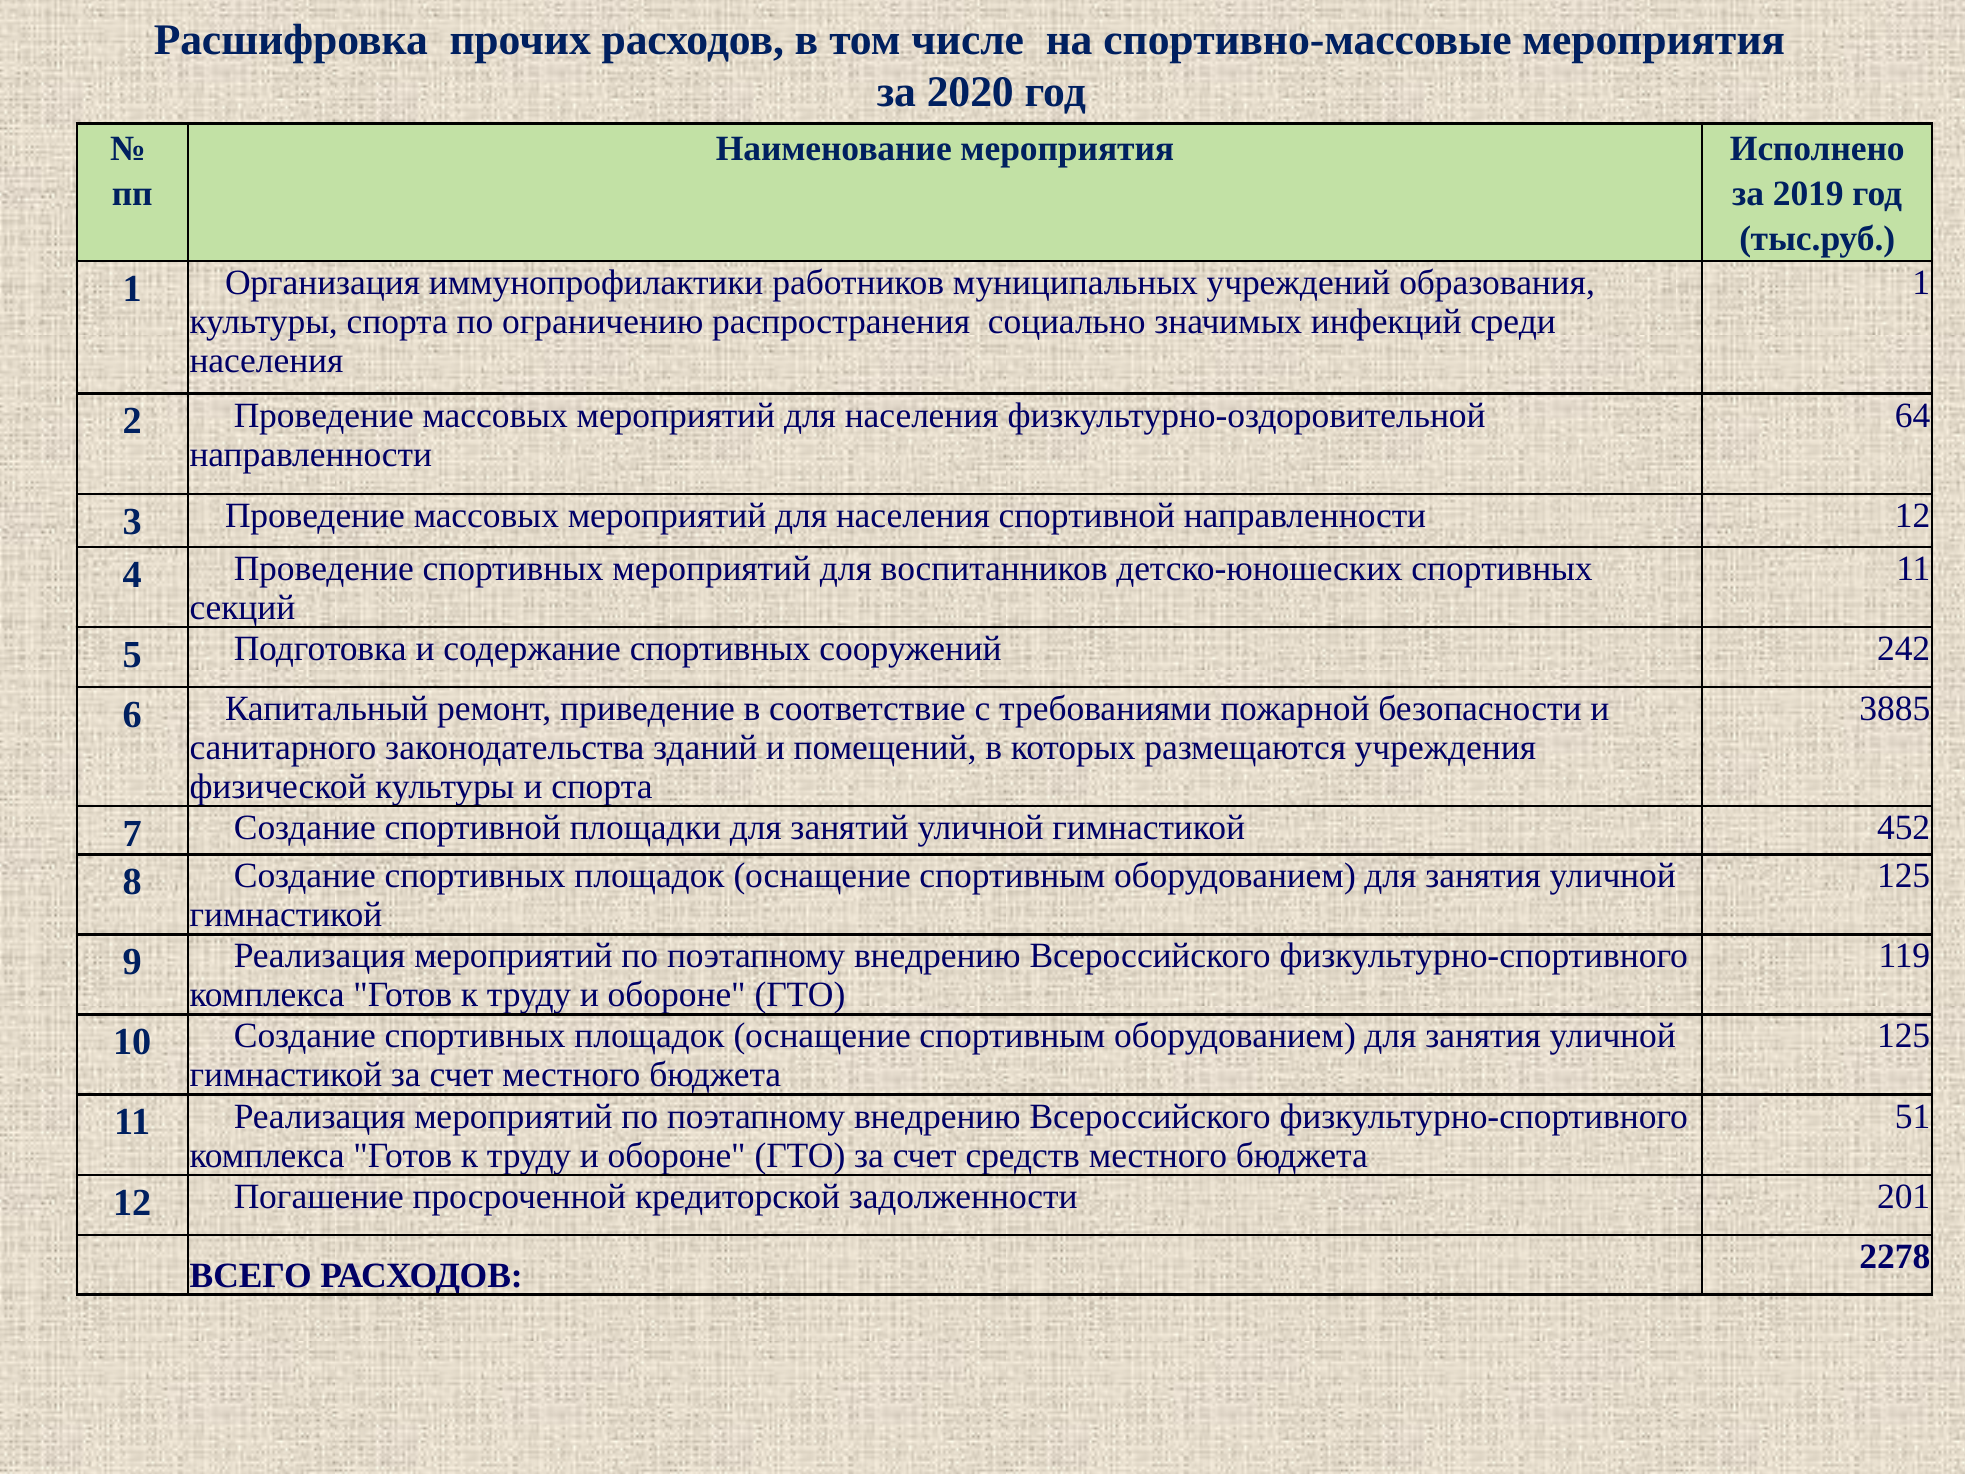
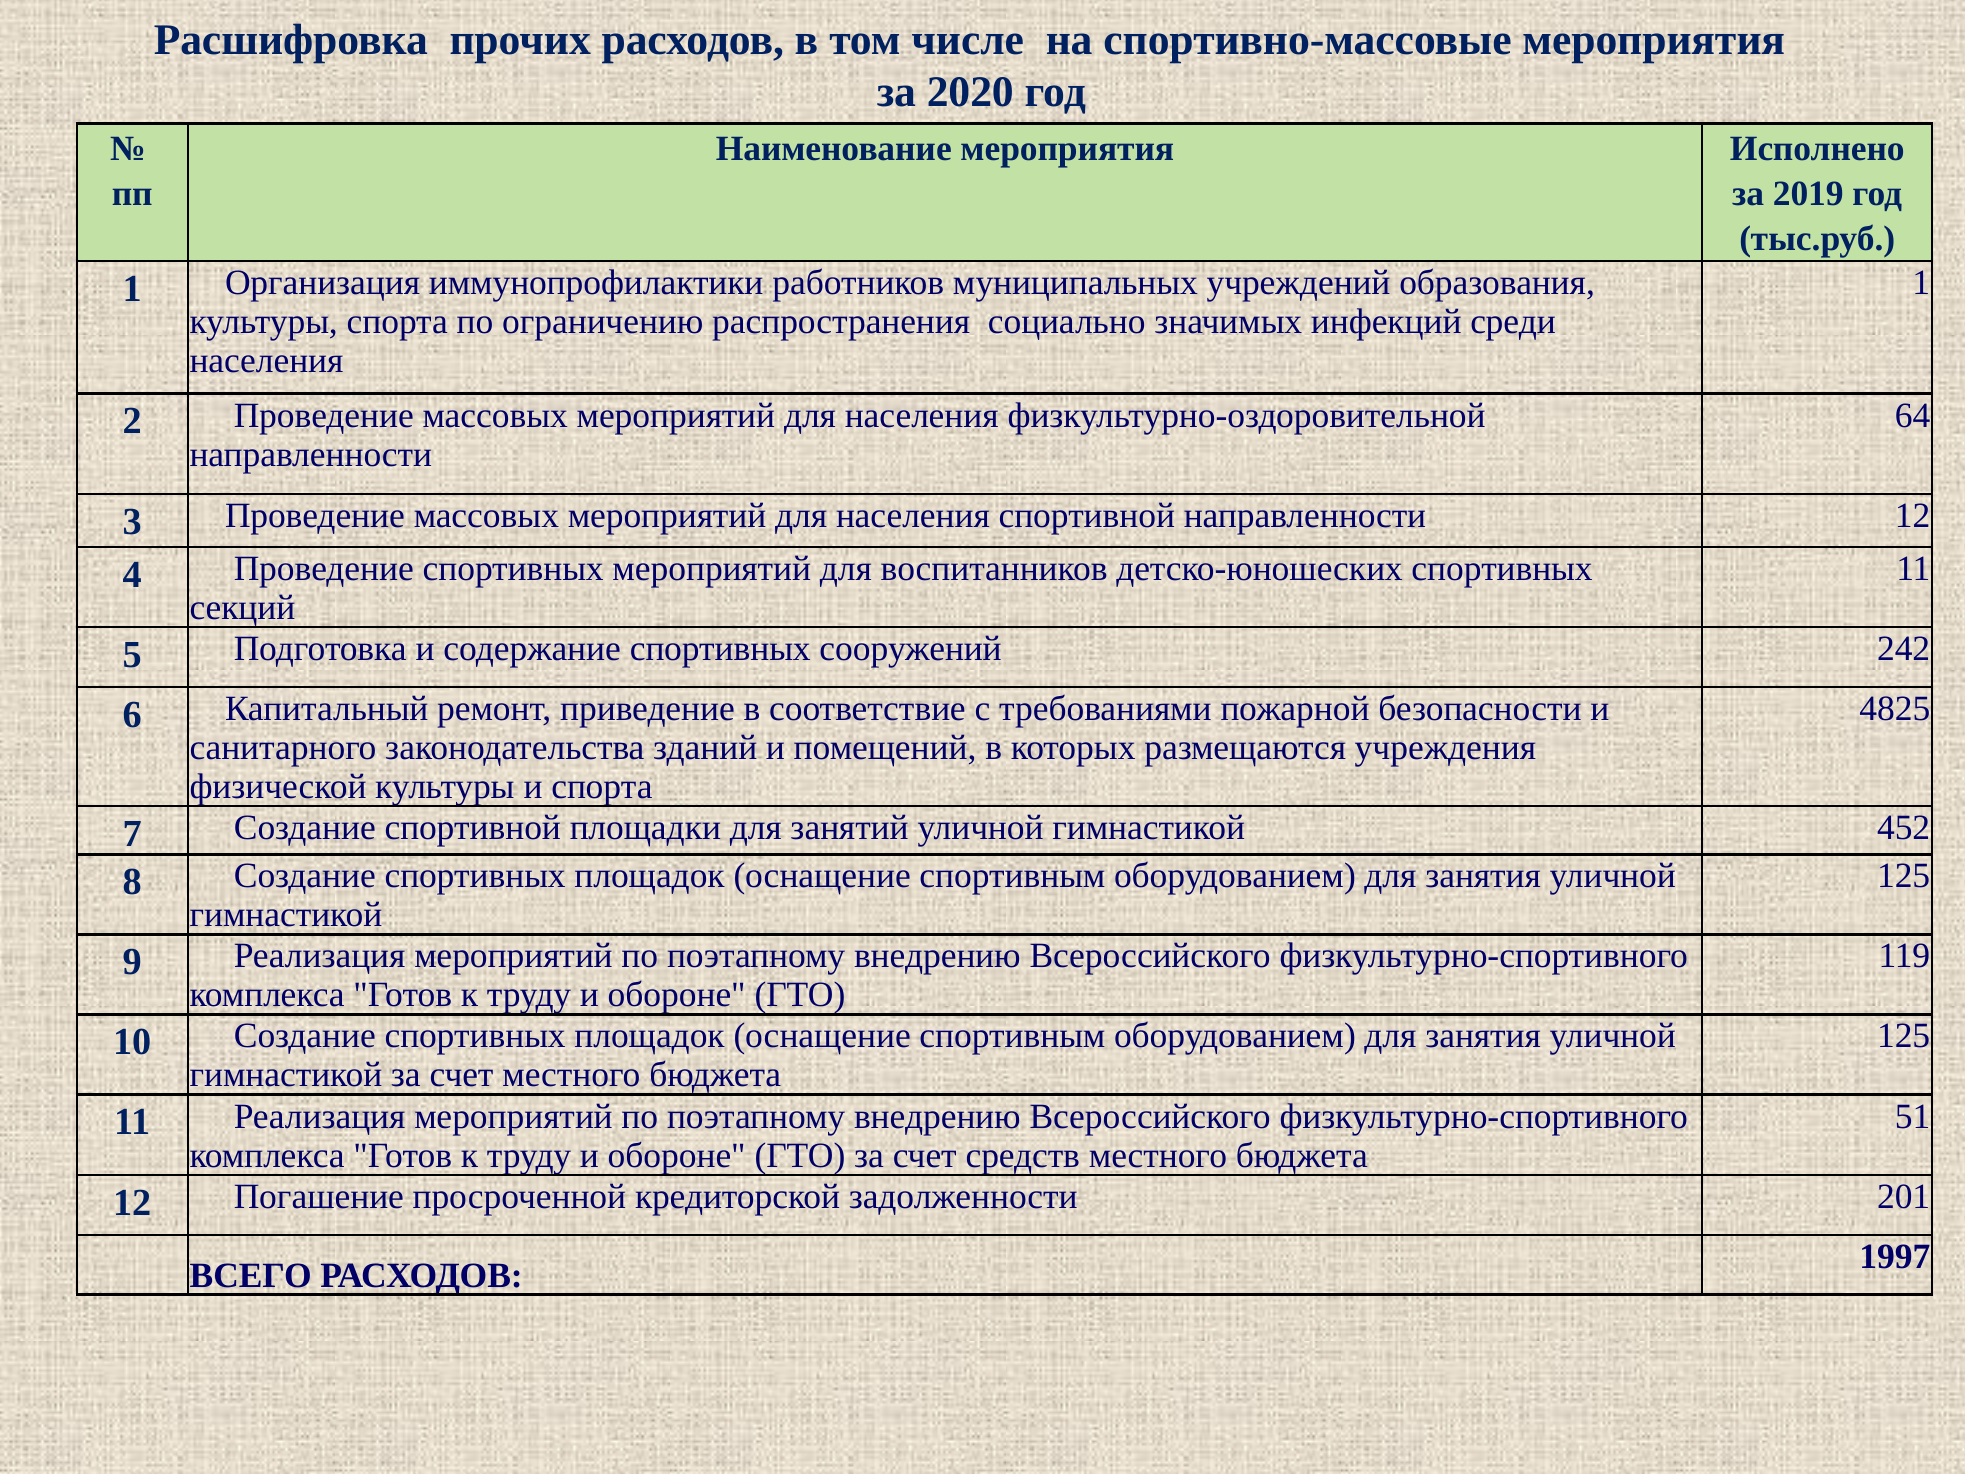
3885: 3885 -> 4825
2278: 2278 -> 1997
